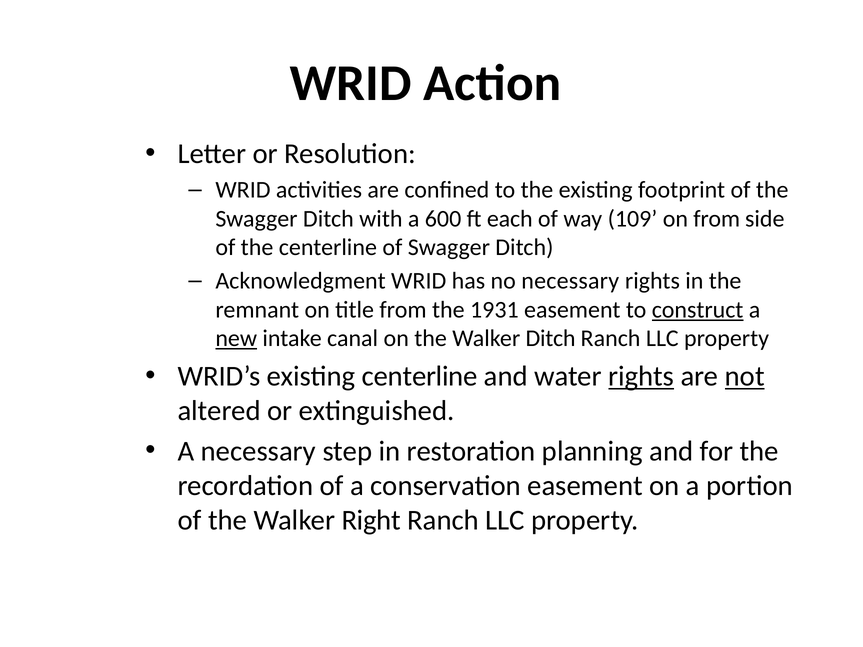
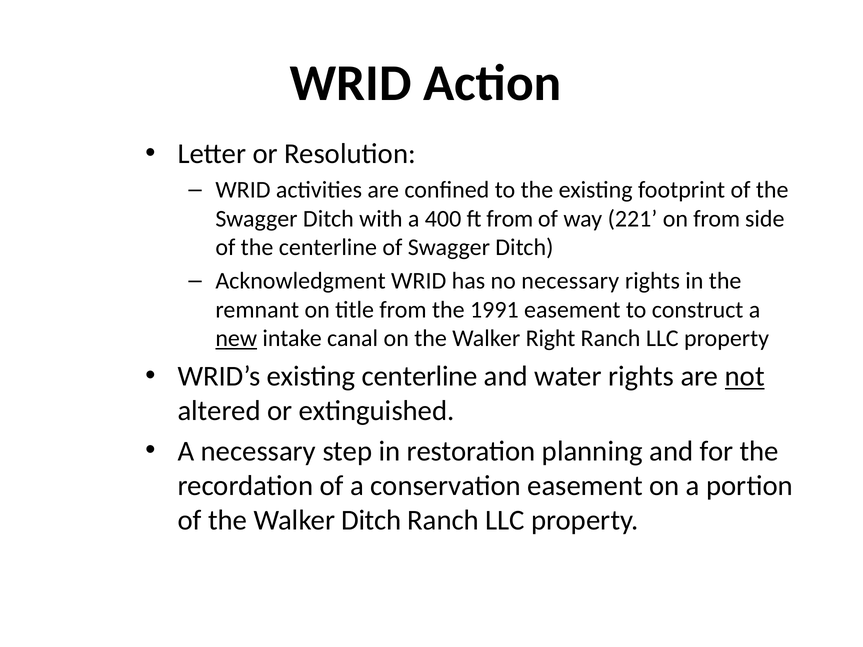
600: 600 -> 400
ft each: each -> from
109: 109 -> 221
1931: 1931 -> 1991
construct underline: present -> none
Walker Ditch: Ditch -> Right
rights at (641, 376) underline: present -> none
Walker Right: Right -> Ditch
